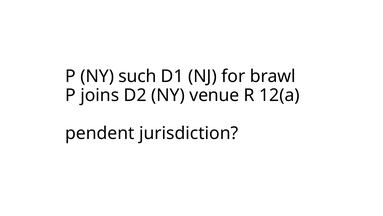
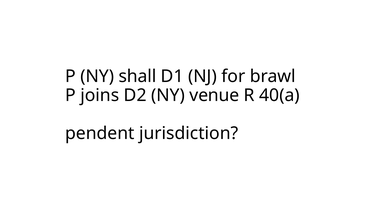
such: such -> shall
12(a: 12(a -> 40(a
